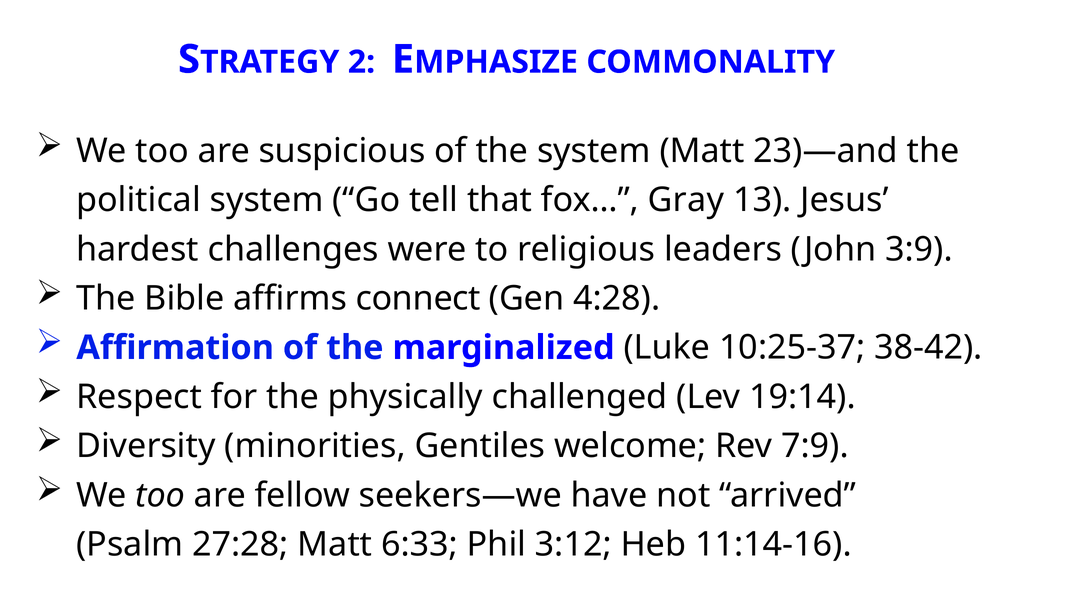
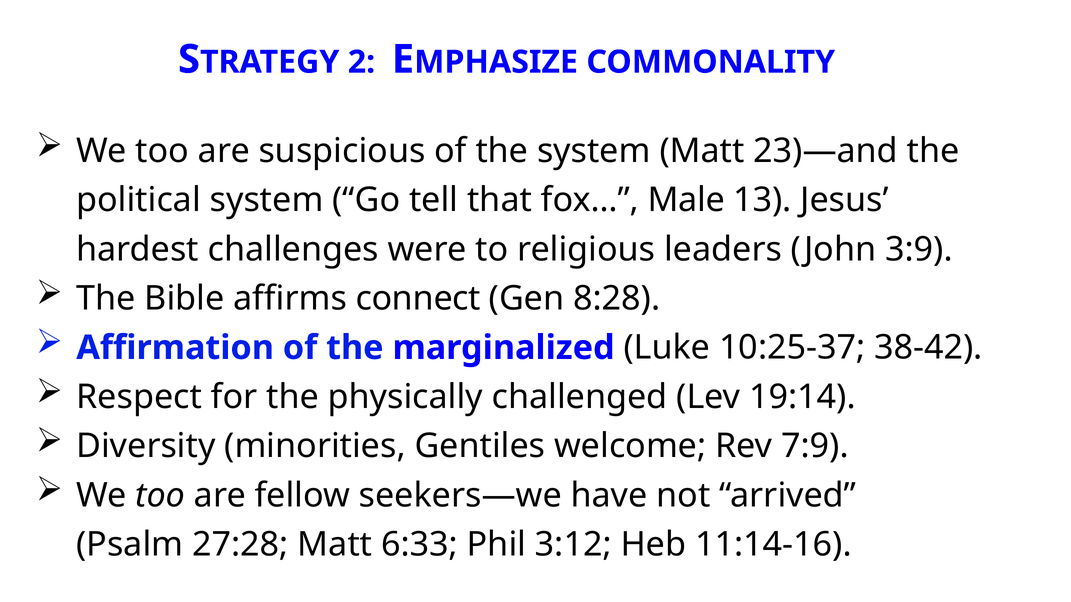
Gray: Gray -> Male
4:28: 4:28 -> 8:28
